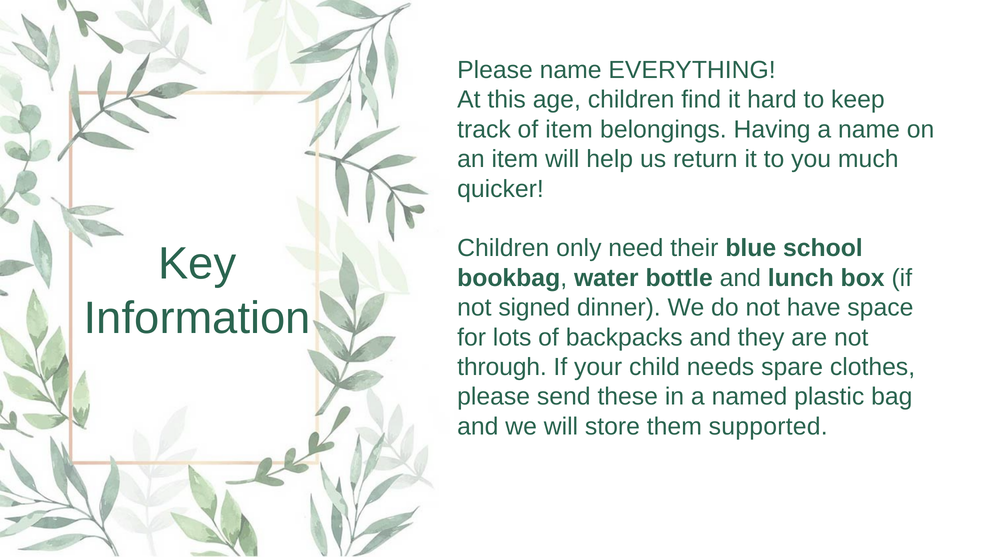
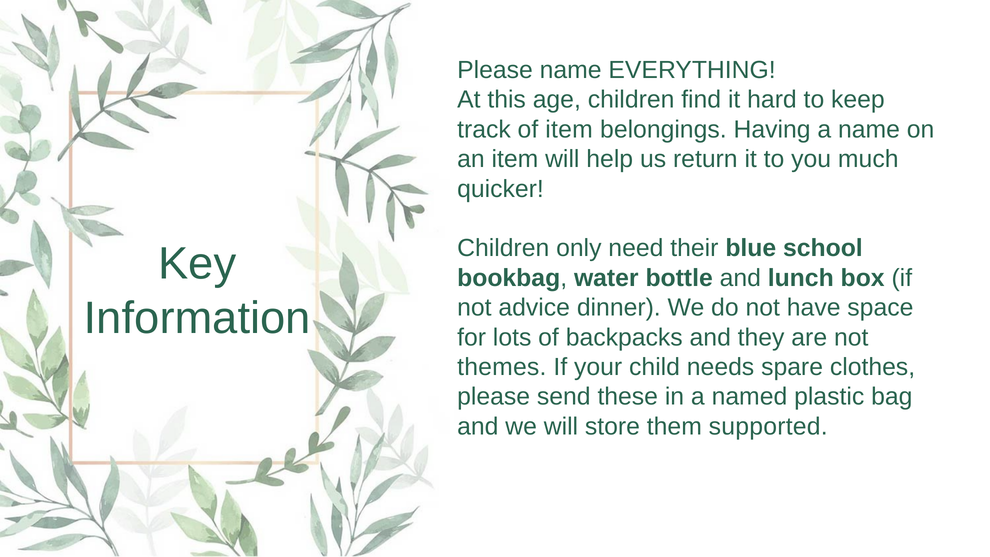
signed: signed -> advice
through: through -> themes
